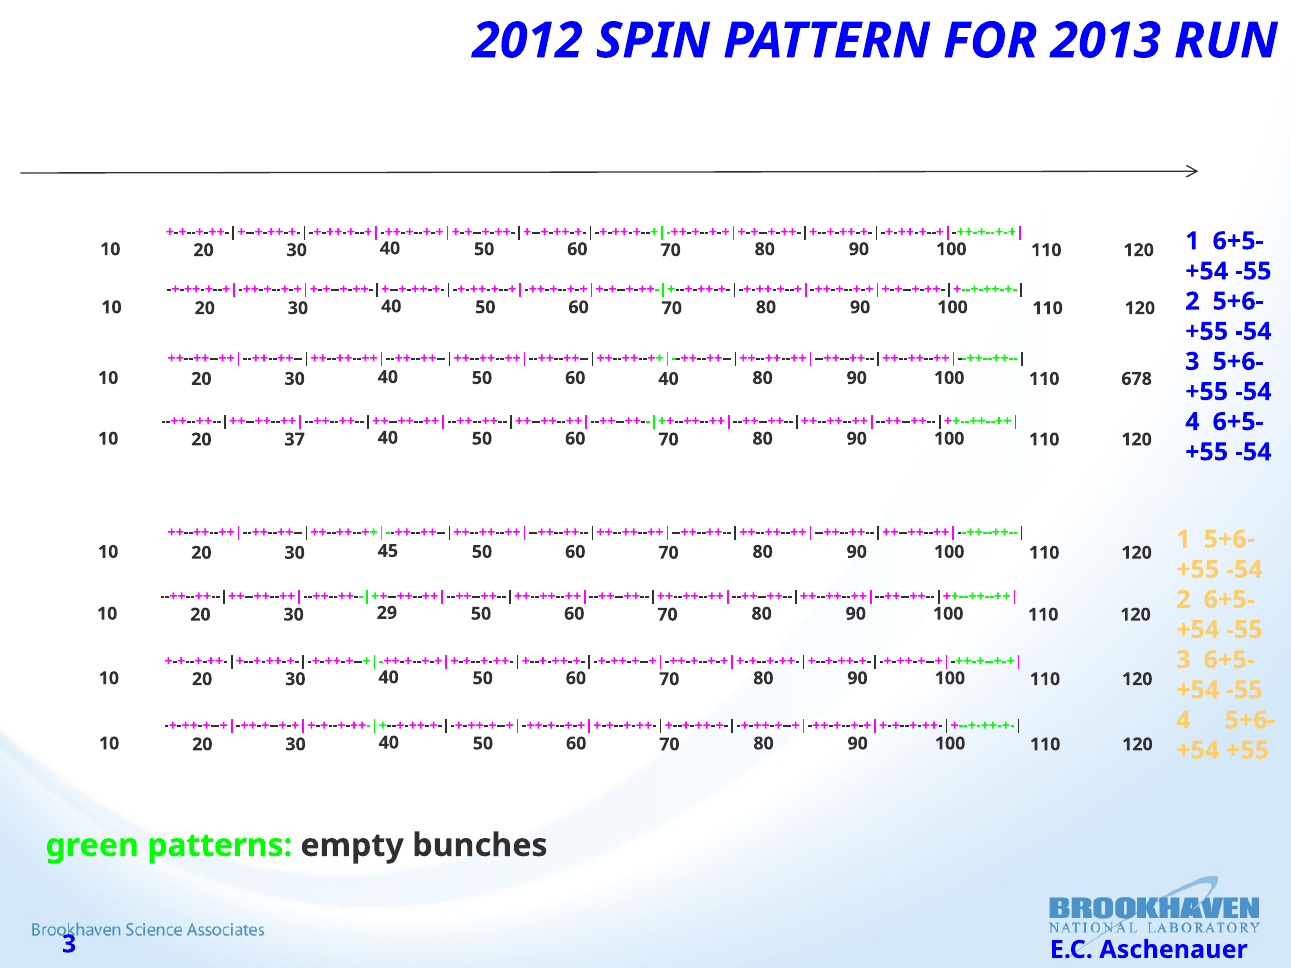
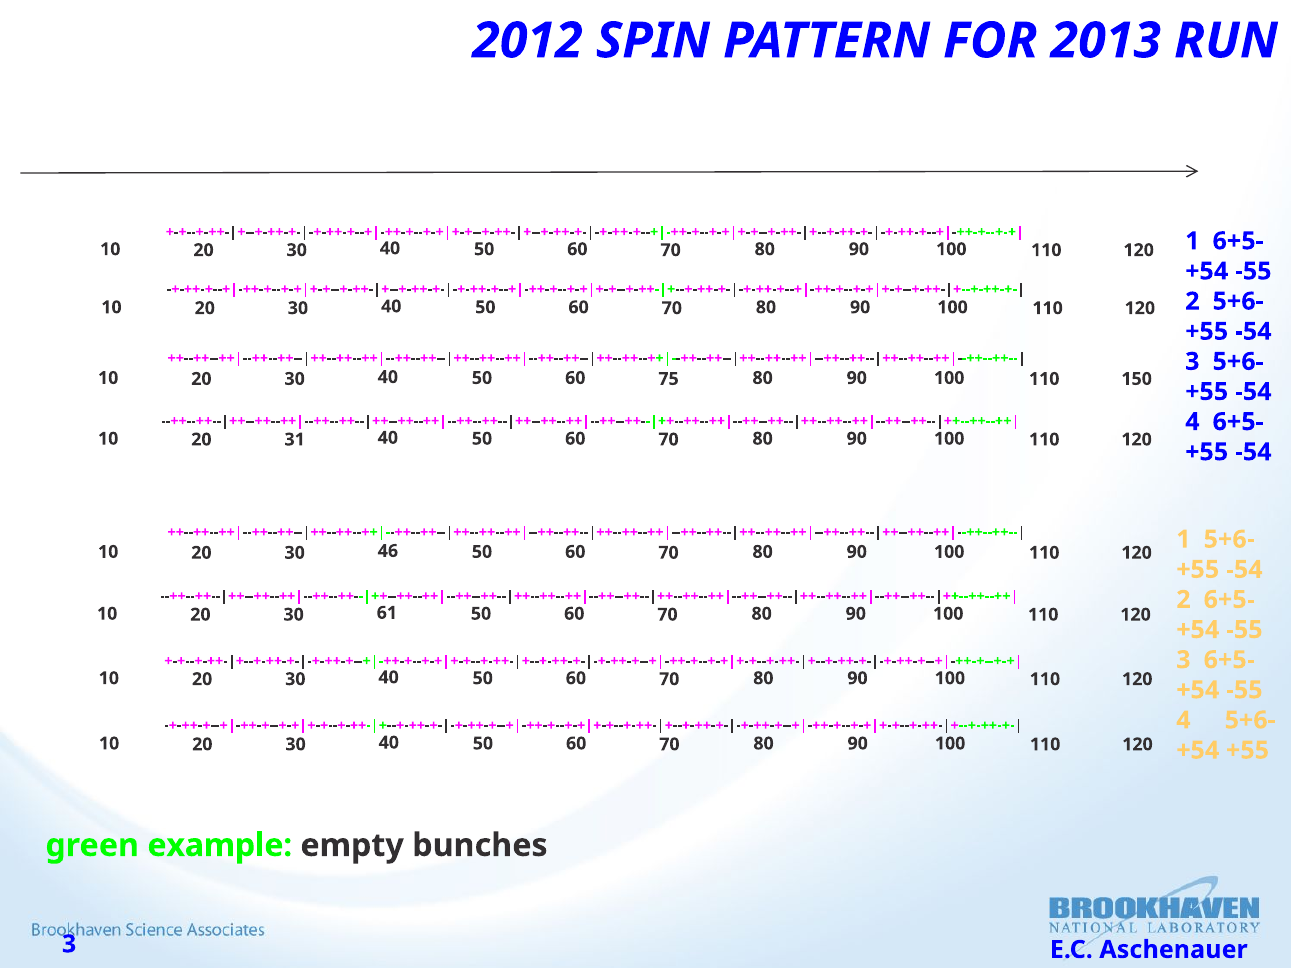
60 40: 40 -> 75
678: 678 -> 150
37: 37 -> 31
45: 45 -> 46
29: 29 -> 61
patterns: patterns -> example
